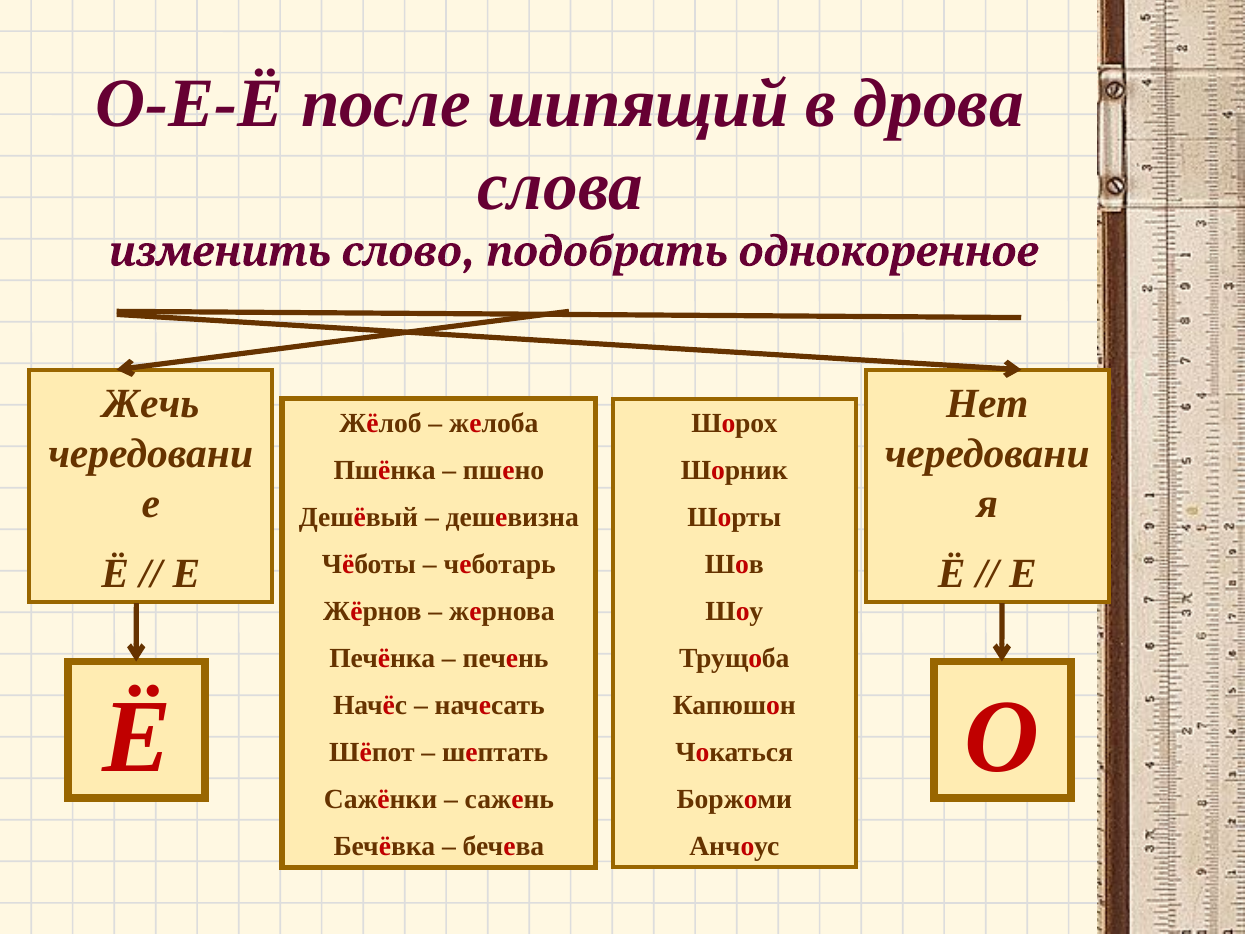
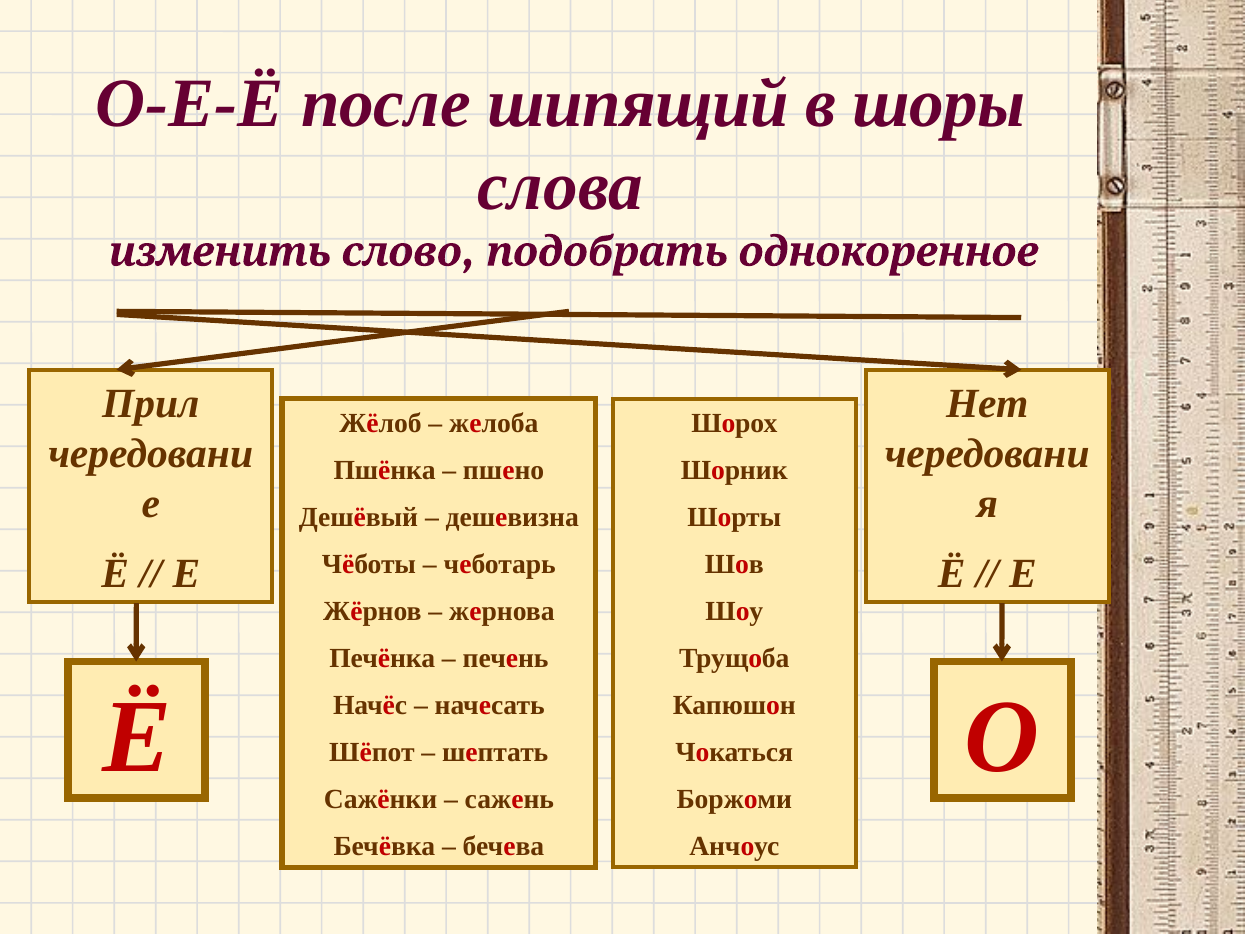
дрова: дрова -> шоры
Жечь: Жечь -> Прил
